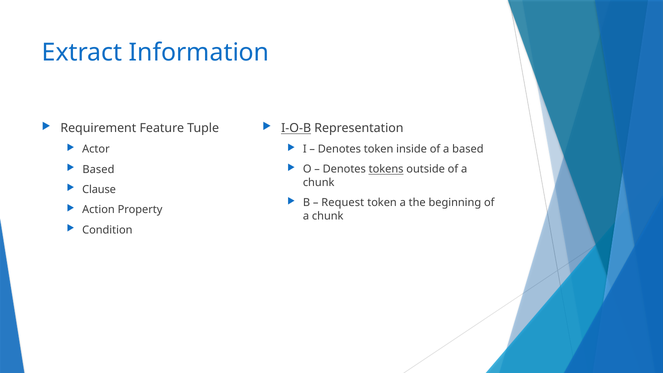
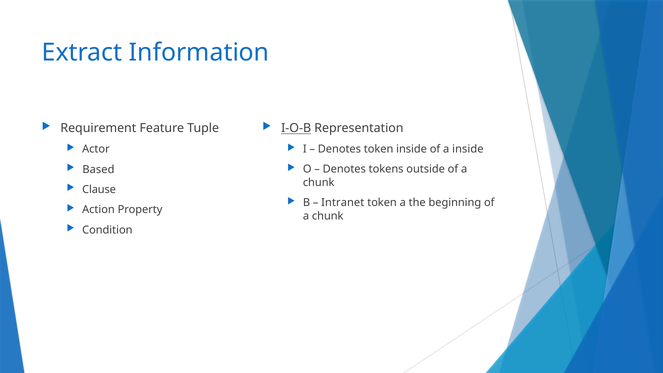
a based: based -> inside
tokens underline: present -> none
Request: Request -> Intranet
